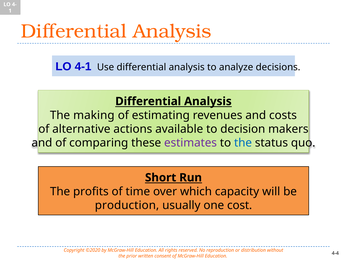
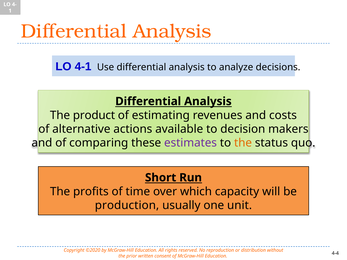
making: making -> product
the at (243, 143) colour: blue -> orange
cost: cost -> unit
